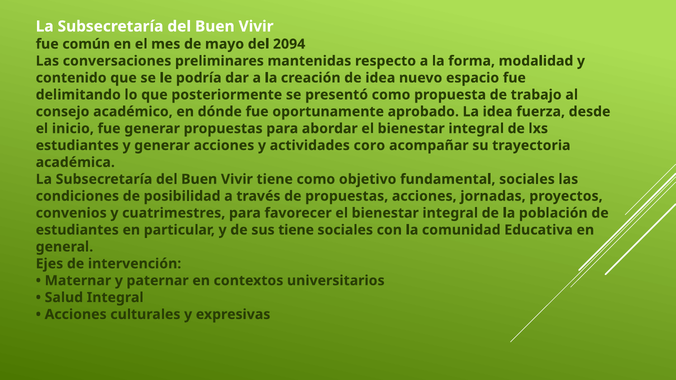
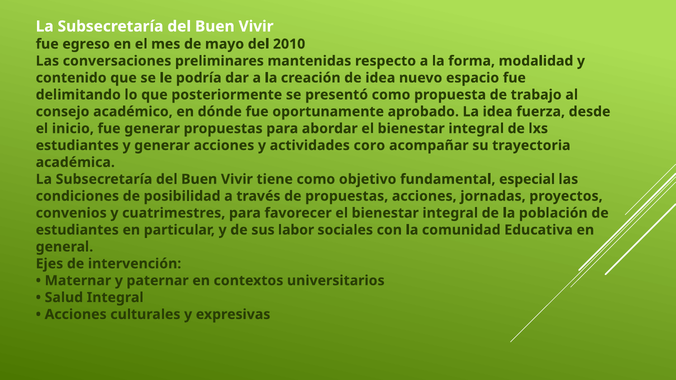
común: común -> egreso
2094: 2094 -> 2010
fundamental sociales: sociales -> especial
sus tiene: tiene -> labor
